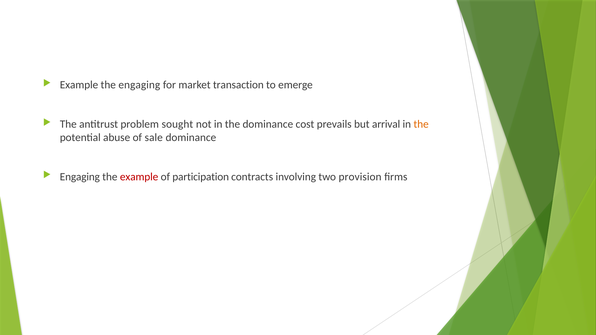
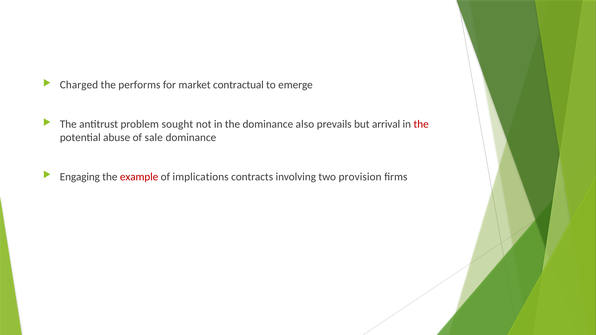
Example at (79, 85): Example -> Charged
the engaging: engaging -> performs
transaction: transaction -> contractual
cost: cost -> also
the at (421, 124) colour: orange -> red
participation: participation -> implications
